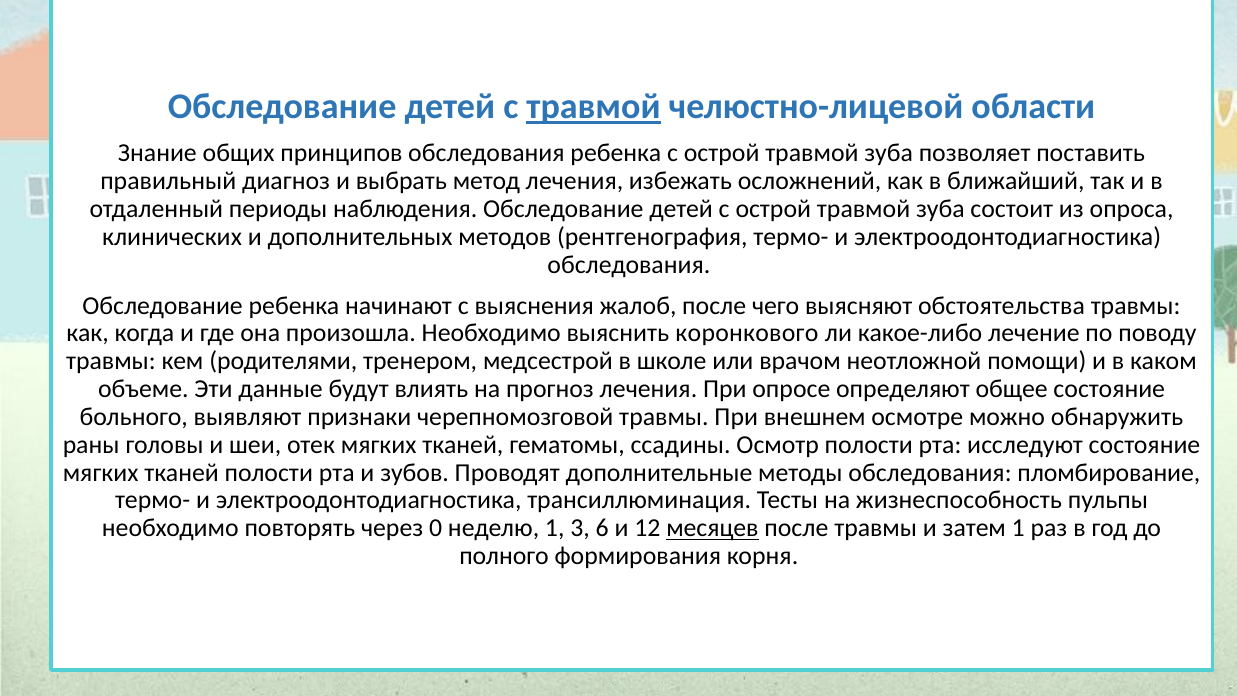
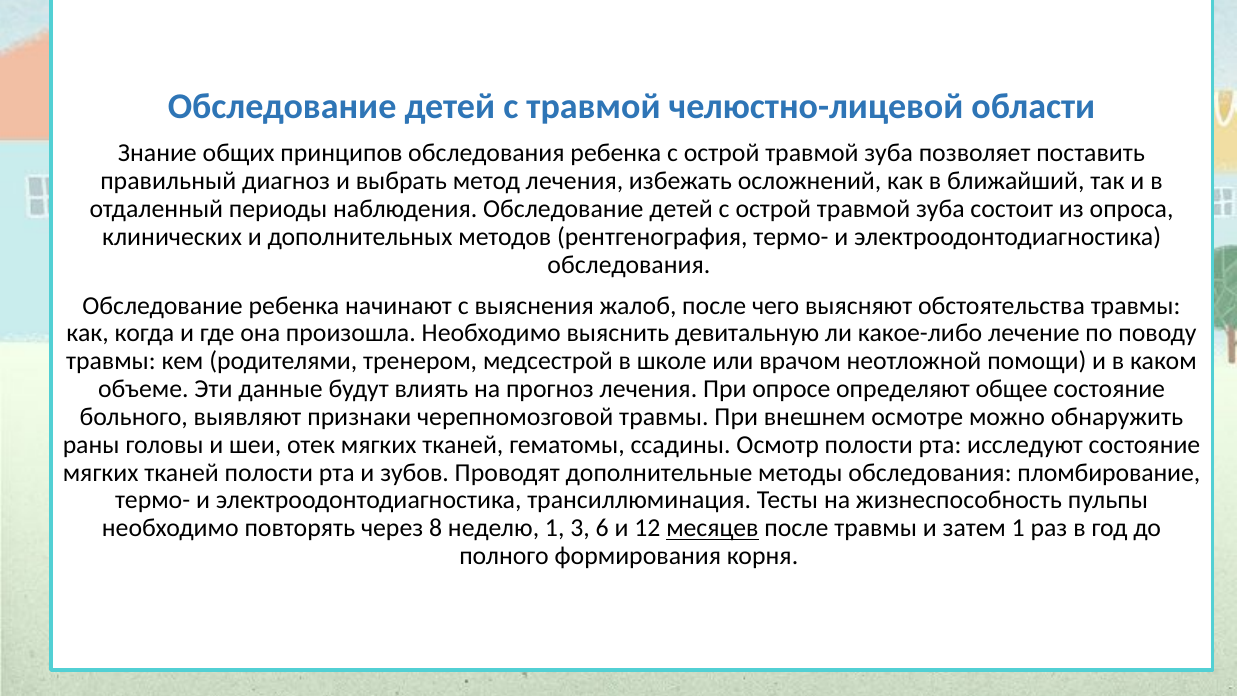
травмой at (594, 107) underline: present -> none
коронкового: коронкового -> девитальную
0: 0 -> 8
